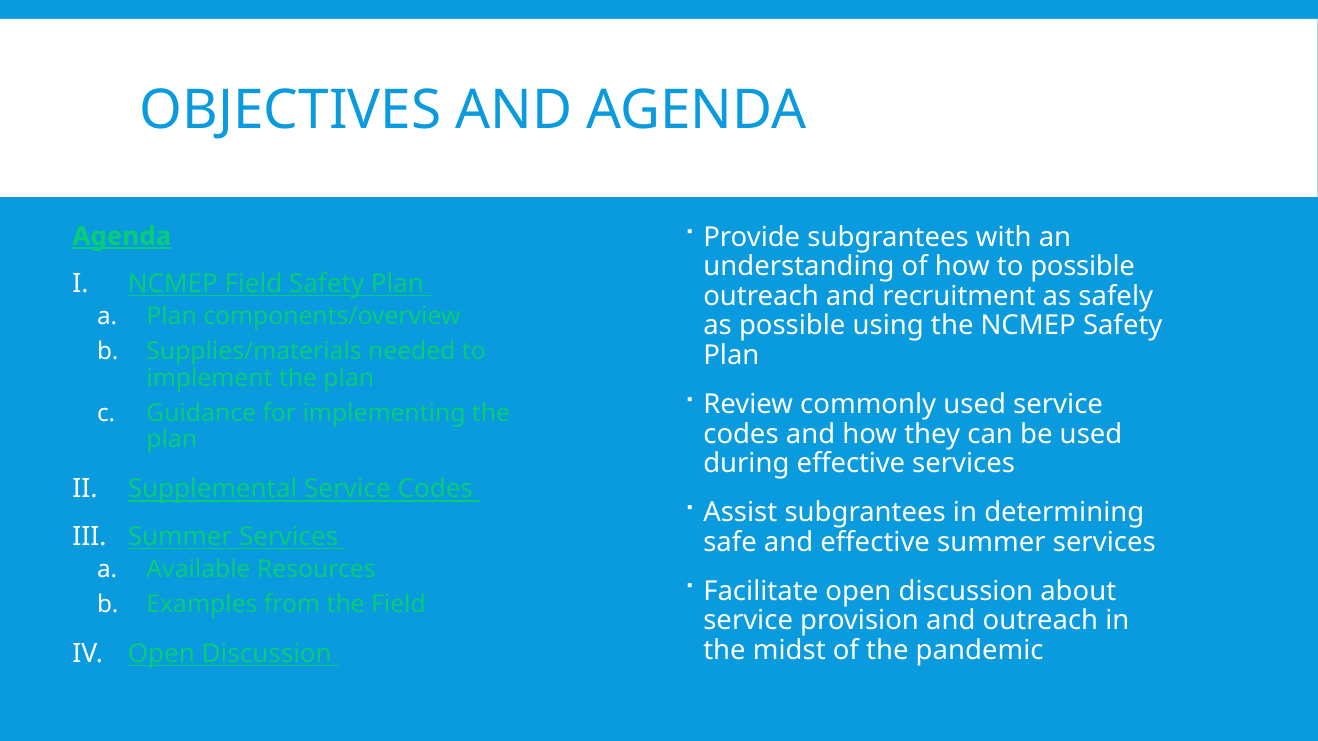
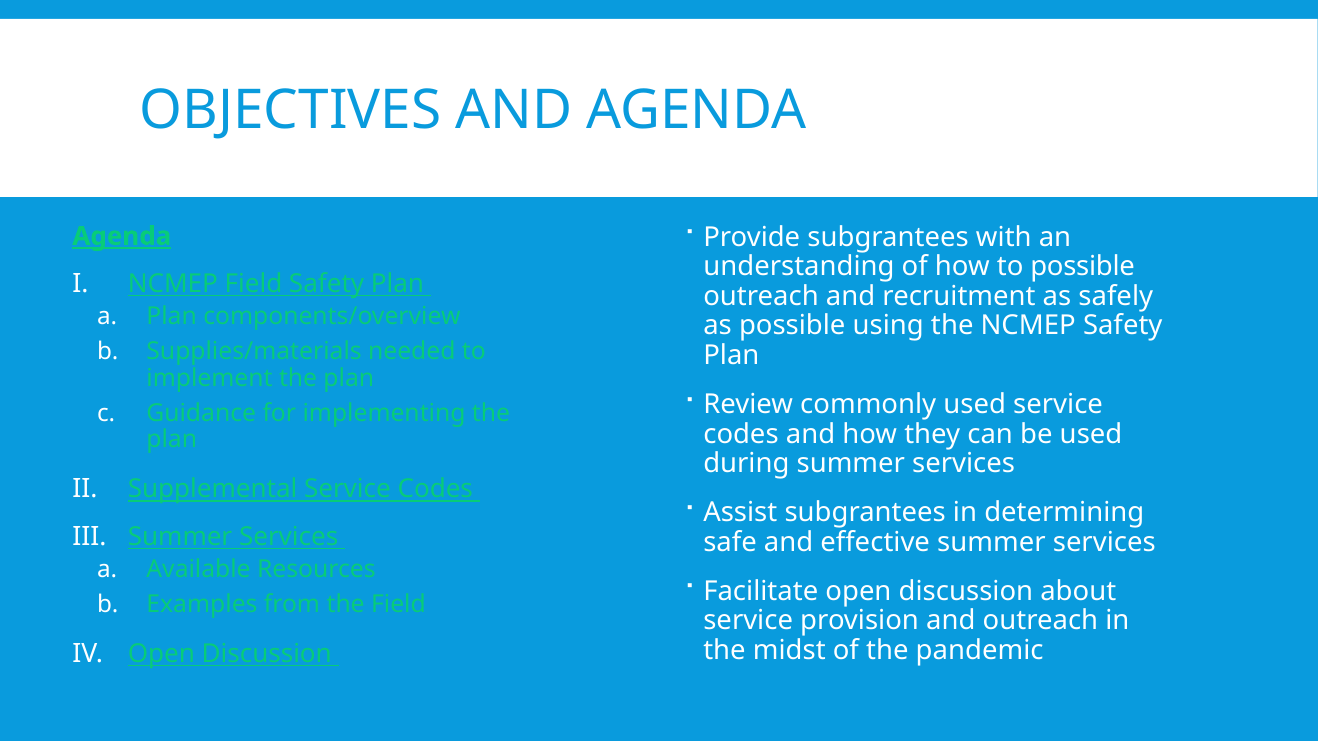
during effective: effective -> summer
